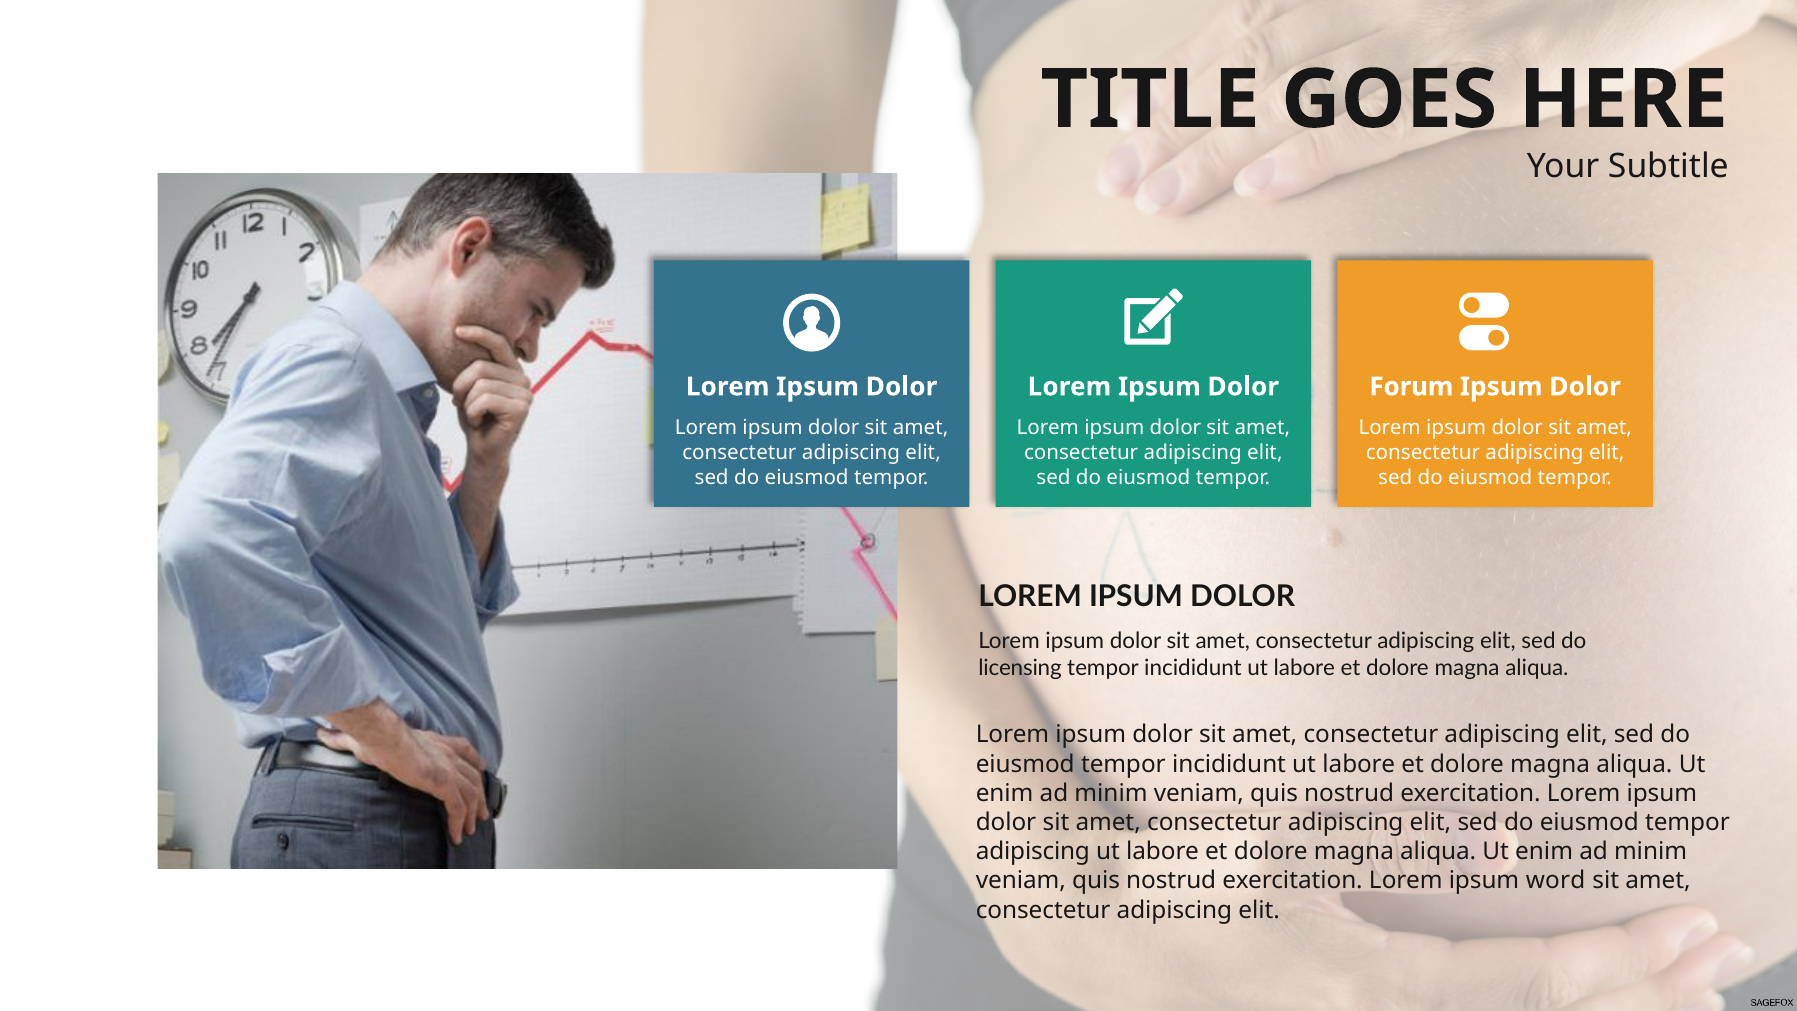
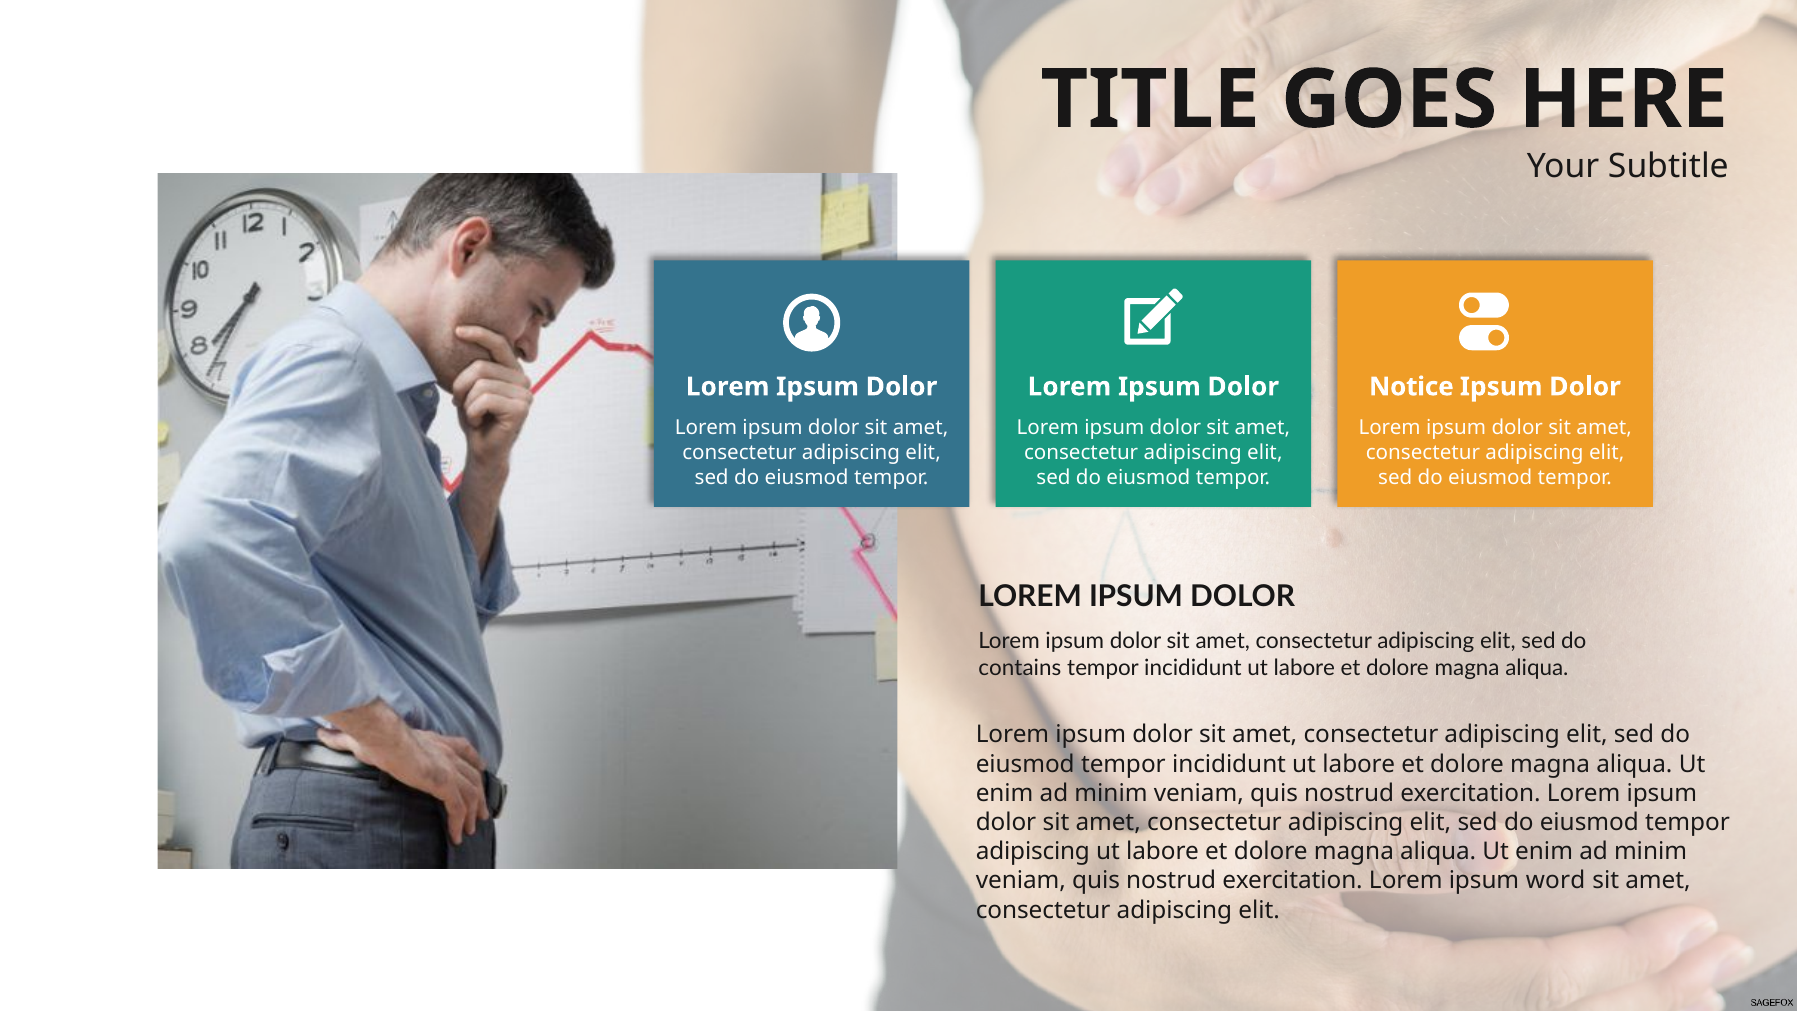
Forum: Forum -> Notice
licensing: licensing -> contains
